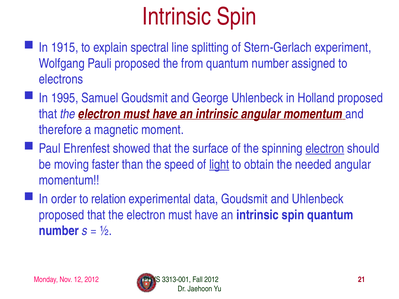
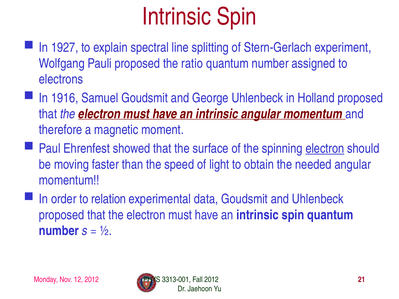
1915: 1915 -> 1927
from: from -> ratio
1995: 1995 -> 1916
light underline: present -> none
